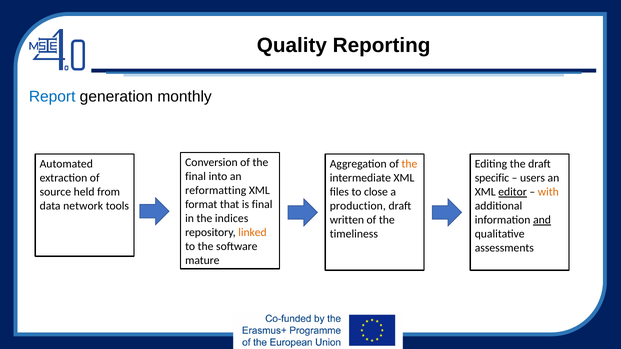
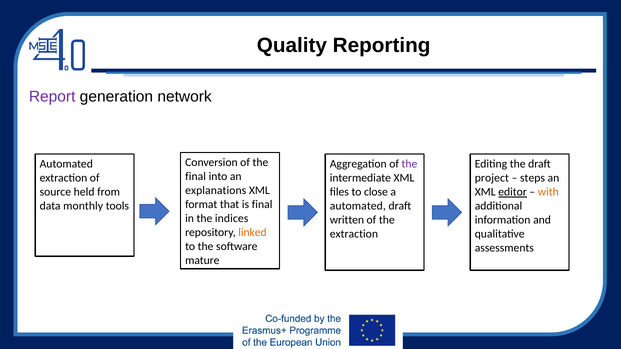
Report colour: blue -> purple
monthly: monthly -> network
the at (409, 164) colour: orange -> purple
specific: specific -> project
users: users -> steps
reformatting: reformatting -> explanations
network: network -> monthly
production at (358, 206): production -> automated
and underline: present -> none
timeliness at (354, 234): timeliness -> extraction
